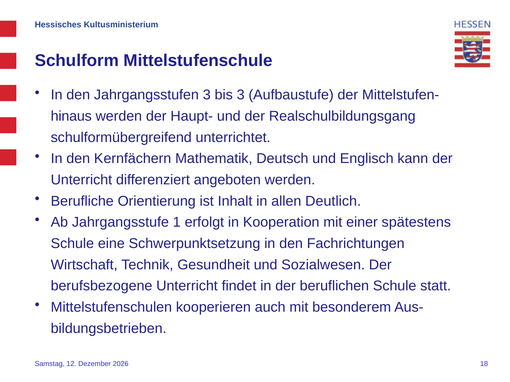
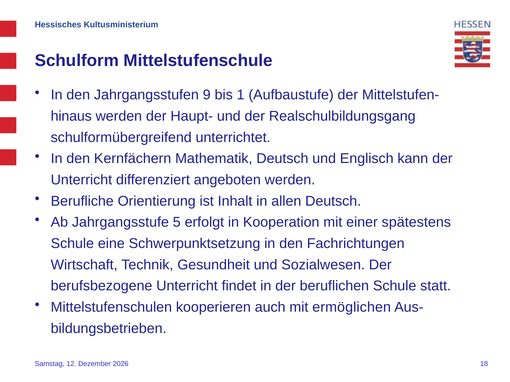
Jahrgangsstufen 3: 3 -> 9
bis 3: 3 -> 1
allen Deutlich: Deutlich -> Deutsch
1: 1 -> 5
besonderem: besonderem -> ermöglichen
